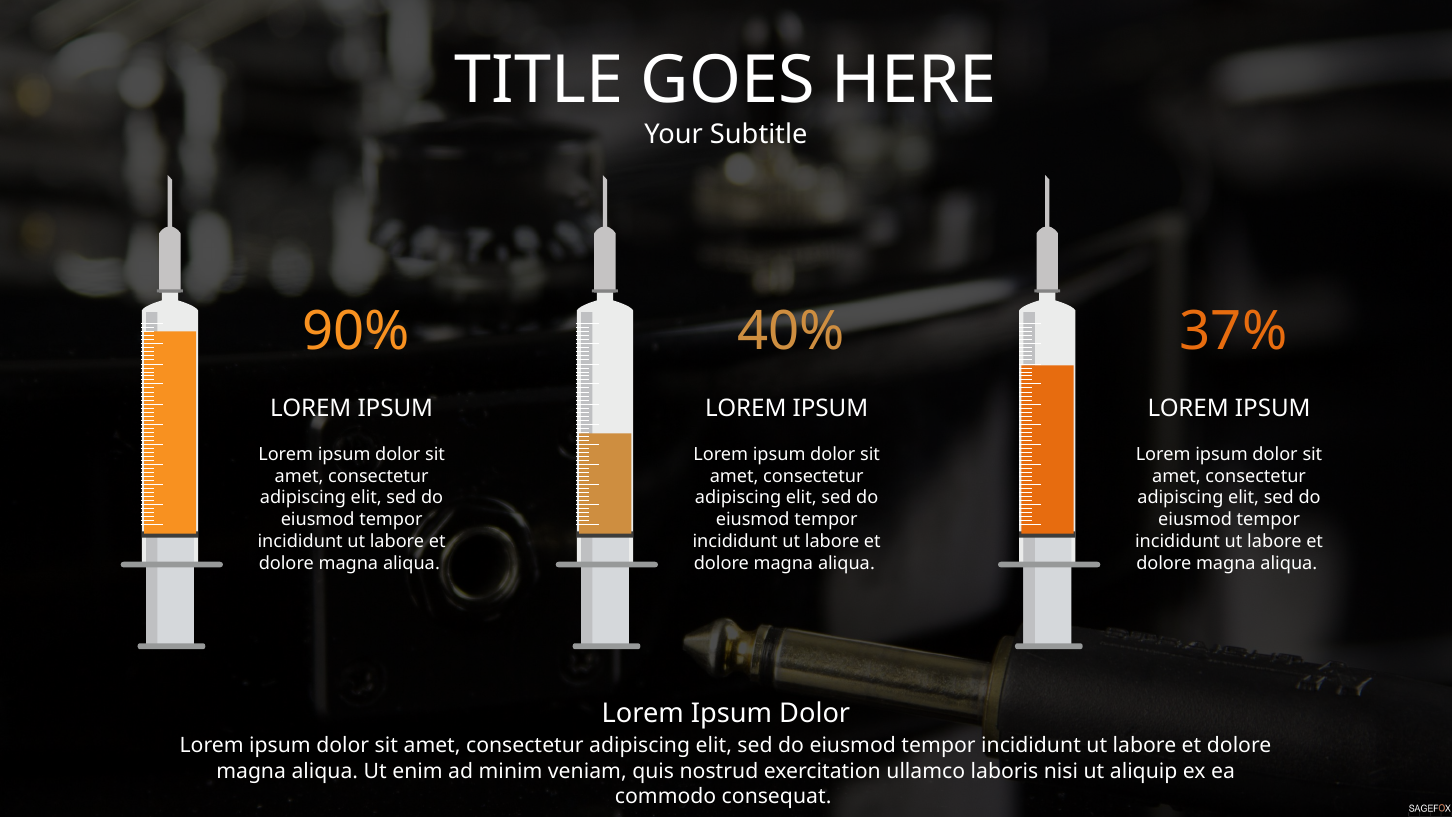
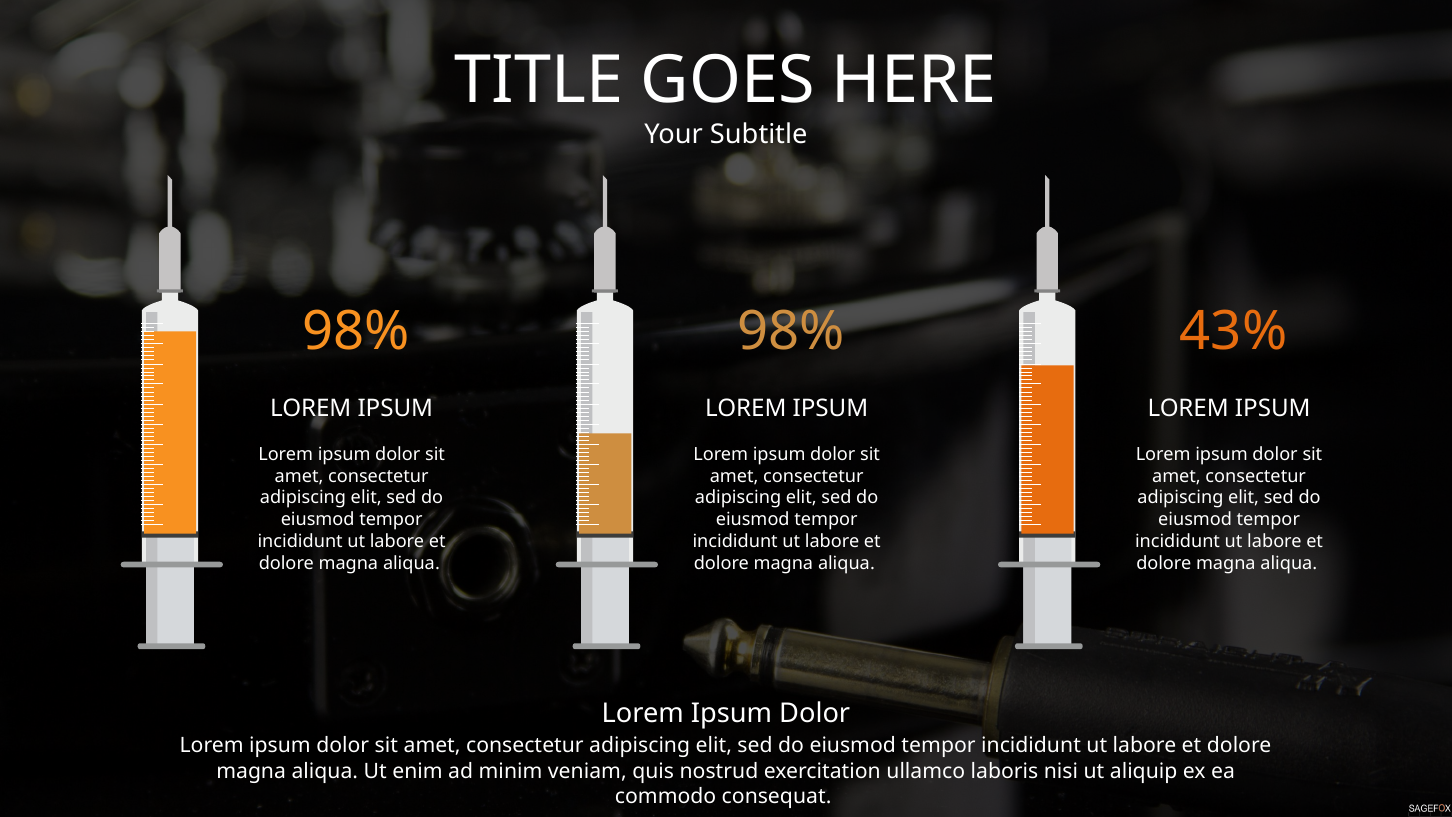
90% at (356, 332): 90% -> 98%
40% at (791, 332): 40% -> 98%
37%: 37% -> 43%
